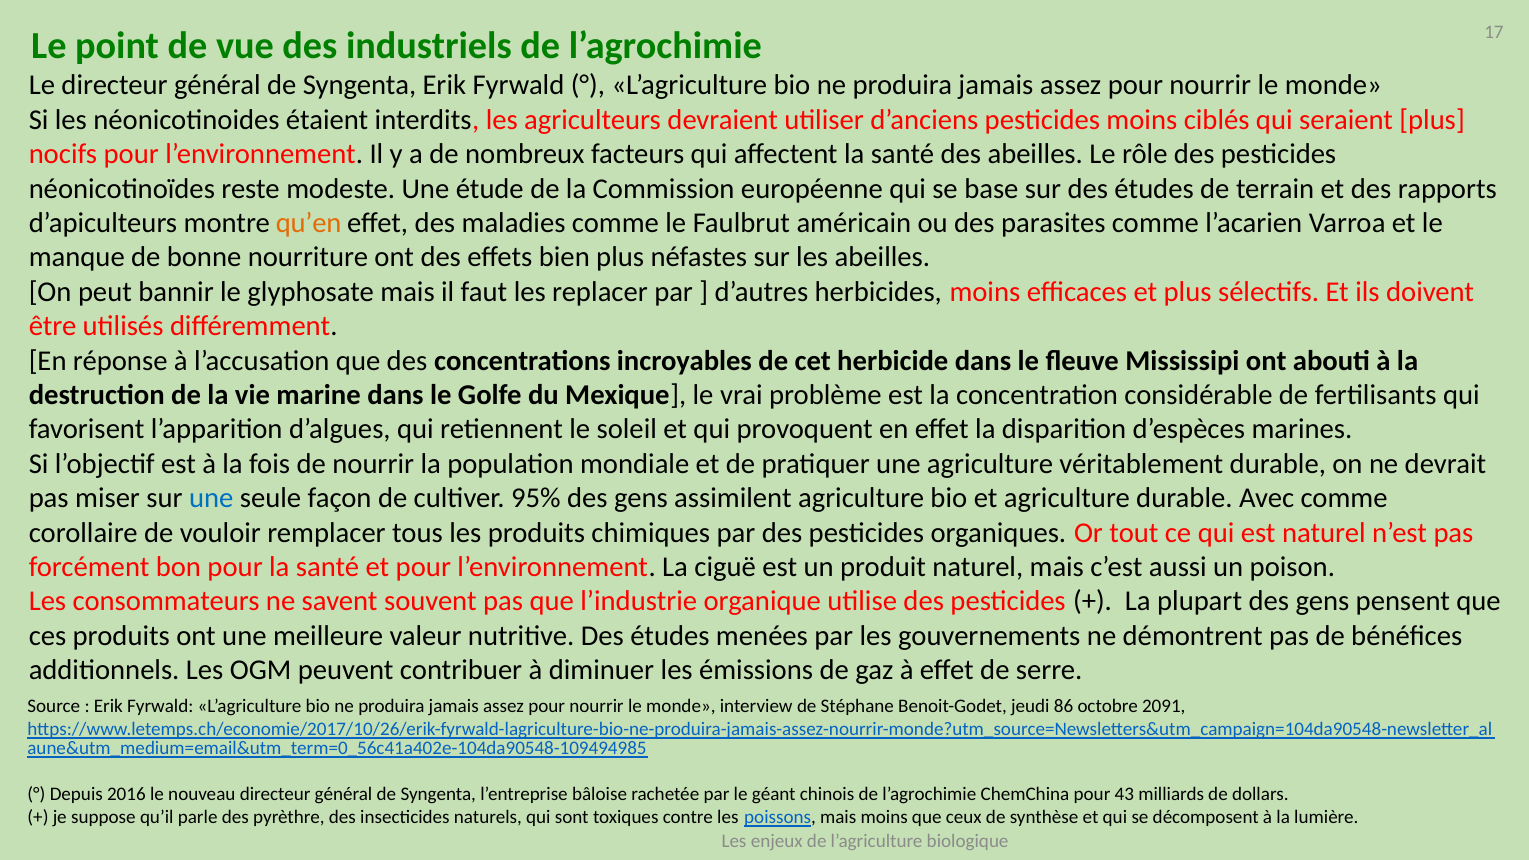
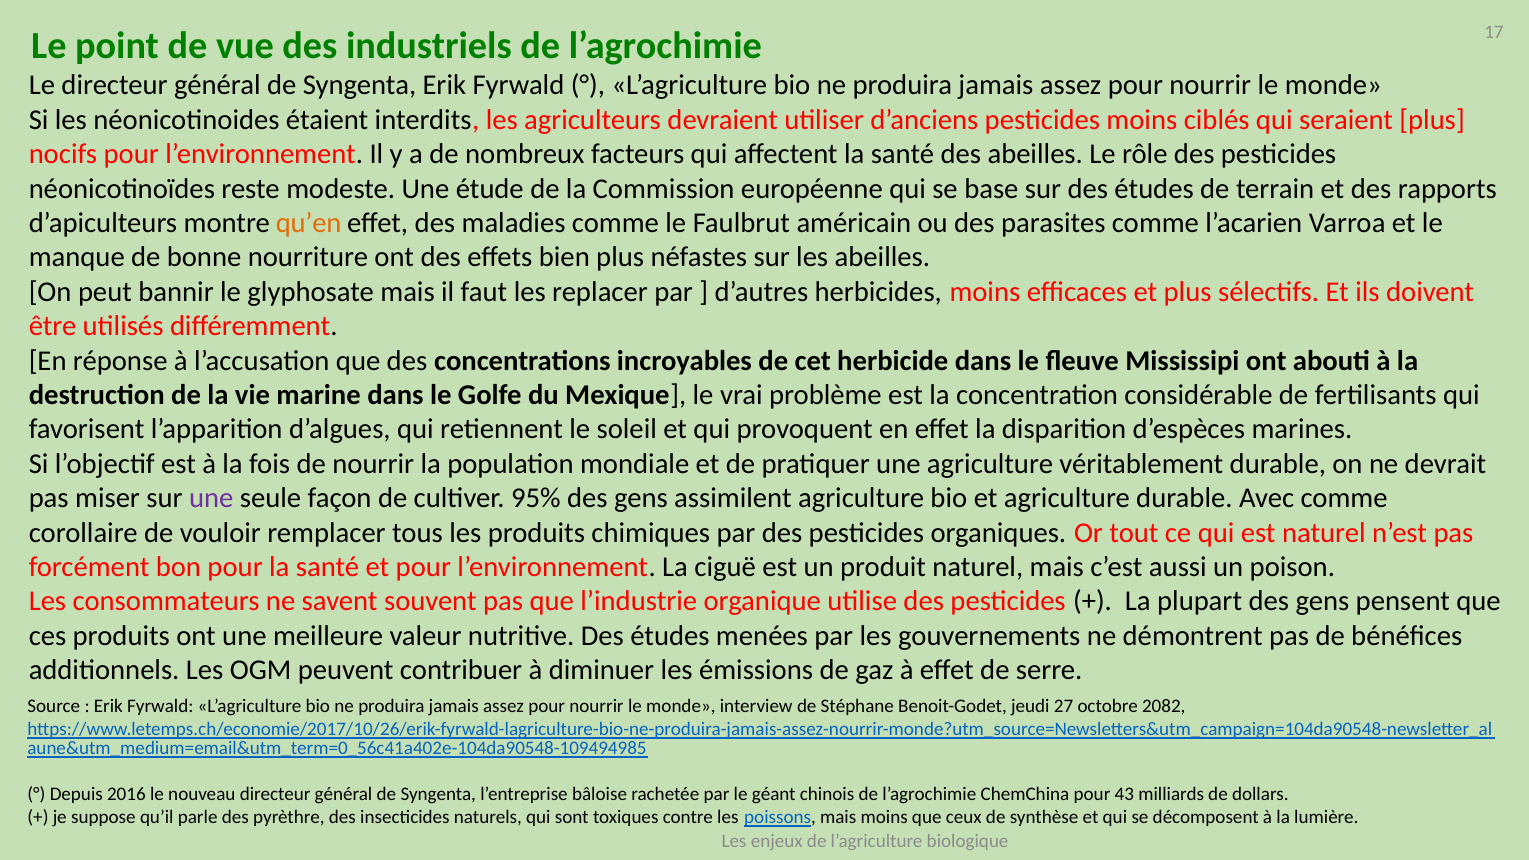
une at (211, 498) colour: blue -> purple
86: 86 -> 27
2091: 2091 -> 2082
